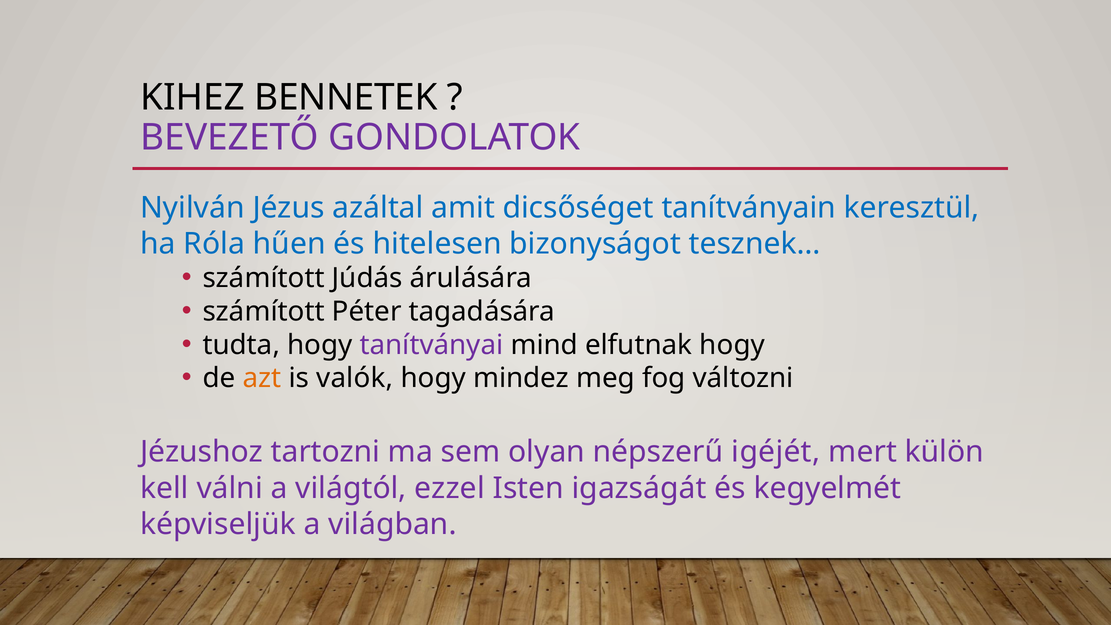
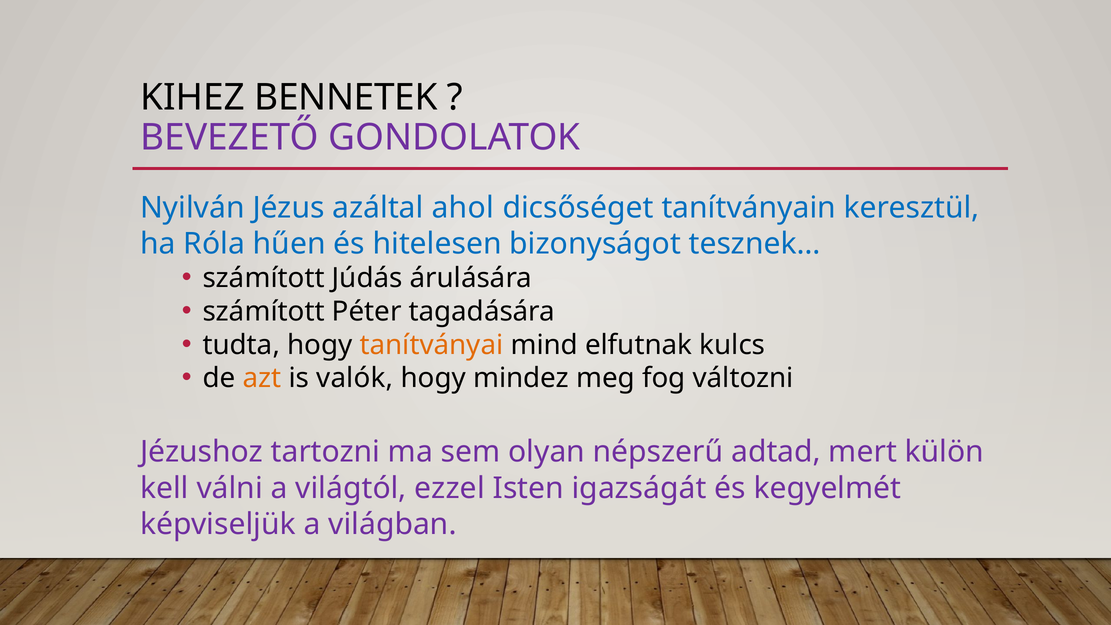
amit: amit -> ahol
tanítványai colour: purple -> orange
elfutnak hogy: hogy -> kulcs
igéjét: igéjét -> adtad
